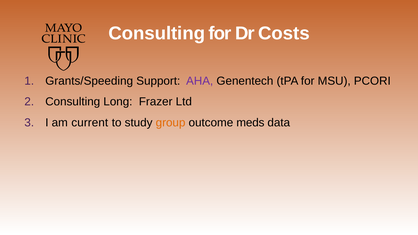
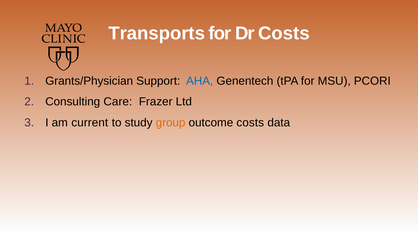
Consulting at (157, 33): Consulting -> Transports
Grants/Speeding: Grants/Speeding -> Grants/Physician
AHA colour: purple -> blue
Long: Long -> Care
outcome meds: meds -> costs
